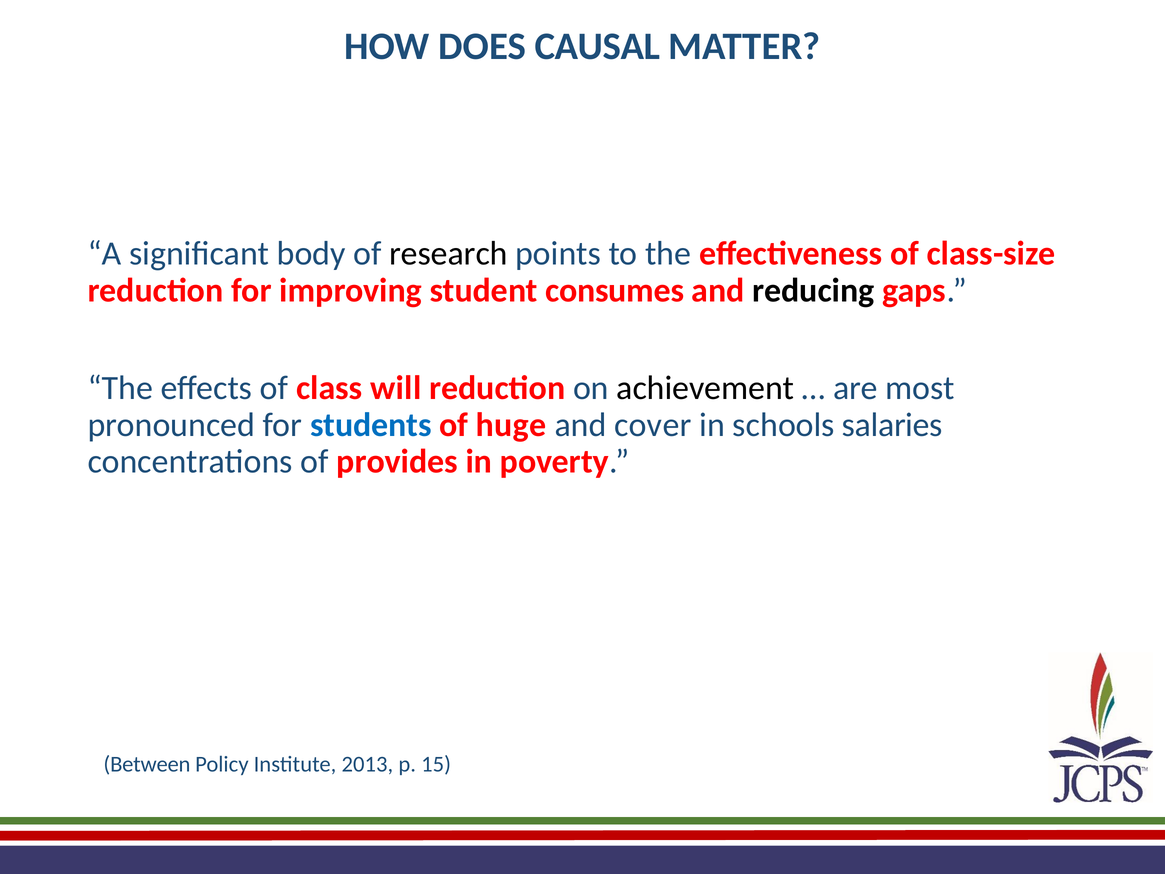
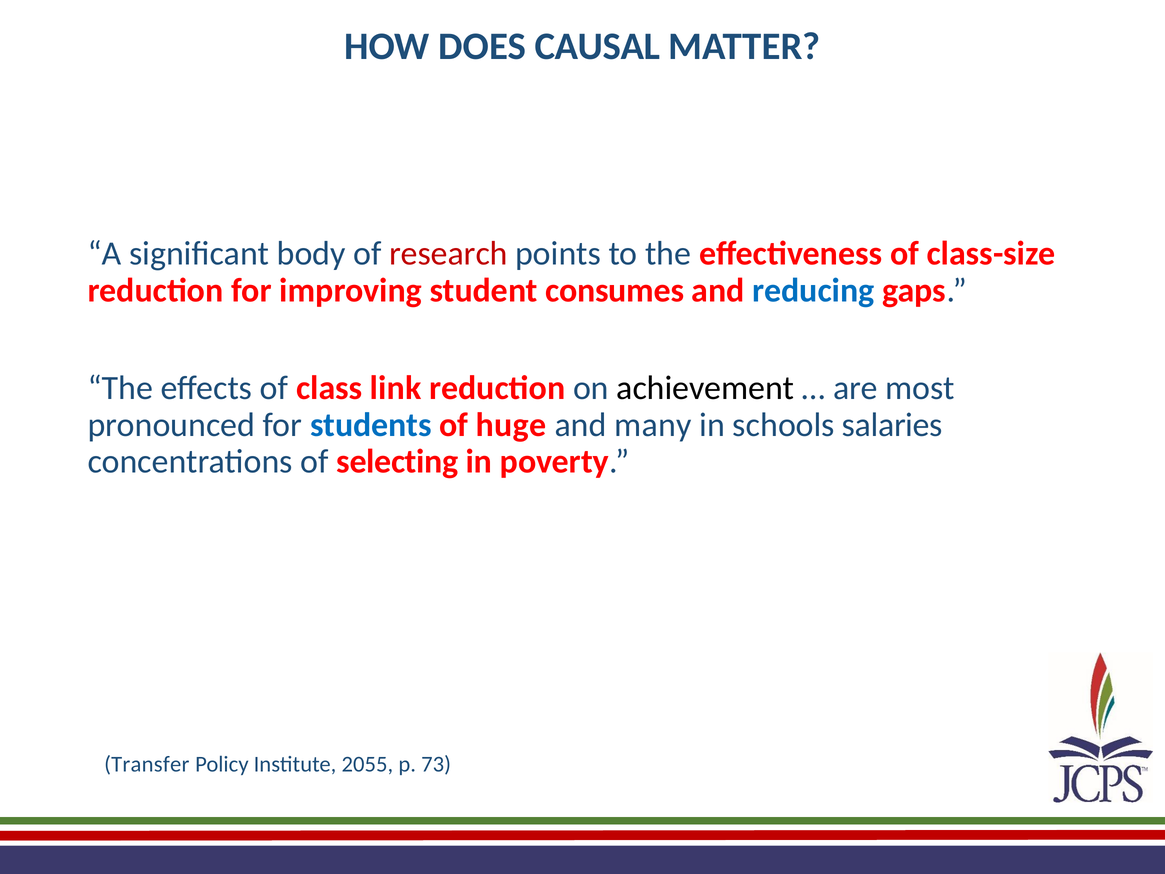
research colour: black -> red
reducing colour: black -> blue
will: will -> link
cover: cover -> many
provides: provides -> selecting
Between: Between -> Transfer
2013: 2013 -> 2055
15: 15 -> 73
